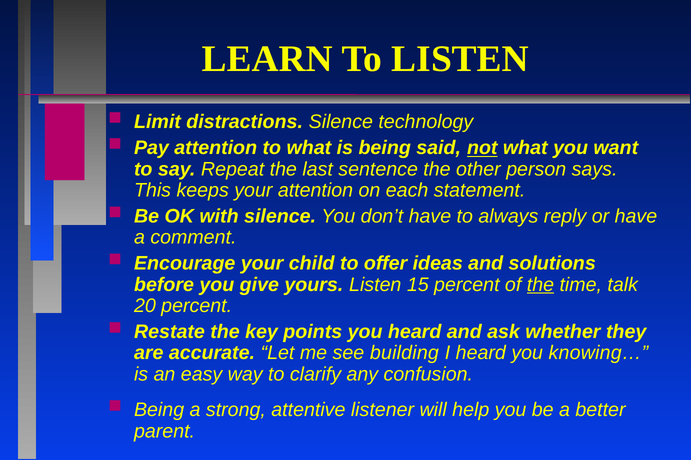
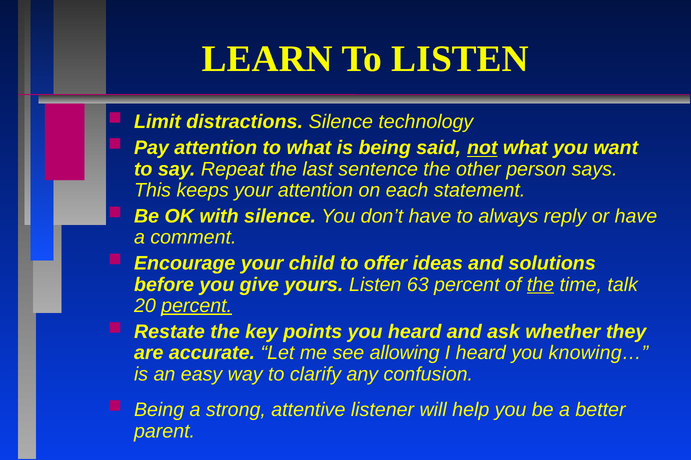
15: 15 -> 63
percent at (197, 306) underline: none -> present
building: building -> allowing
